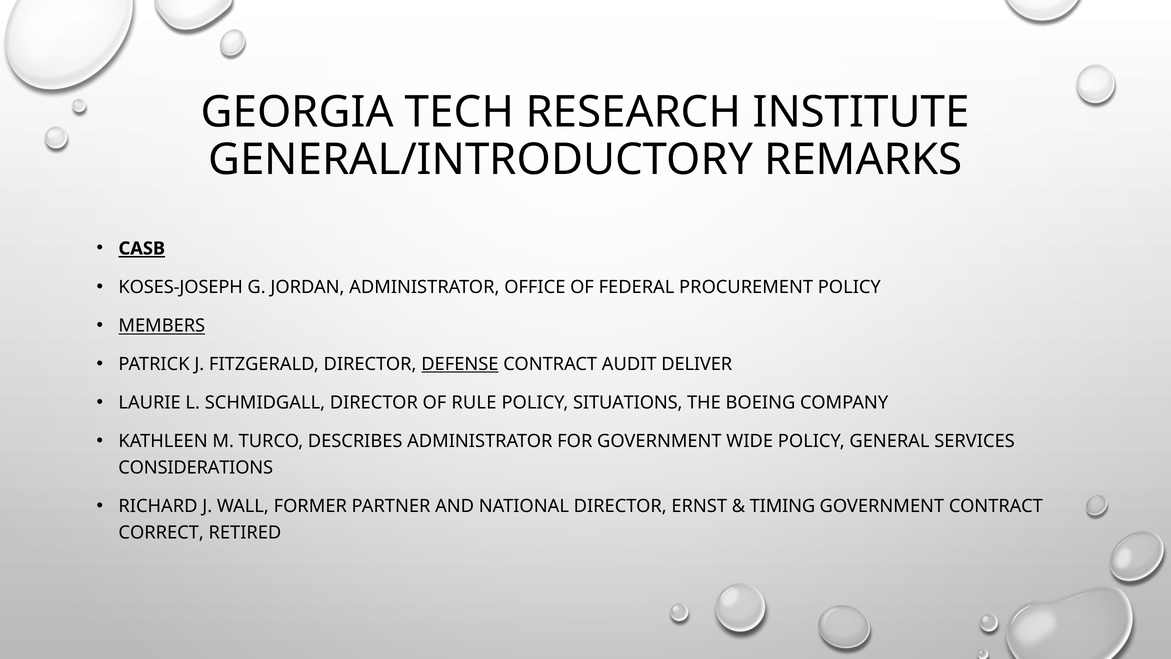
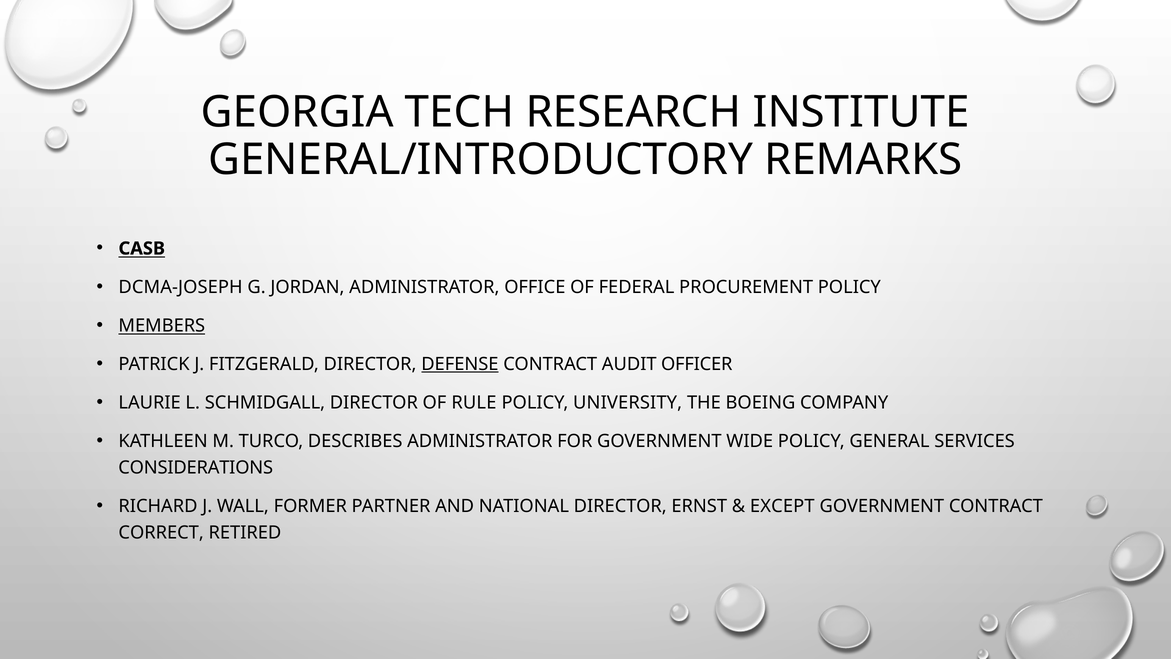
CASB underline: present -> none
KOSES-JOSEPH: KOSES-JOSEPH -> DCMA-JOSEPH
DELIVER: DELIVER -> OFFICER
SITUATIONS: SITUATIONS -> UNIVERSITY
TIMING: TIMING -> EXCEPT
